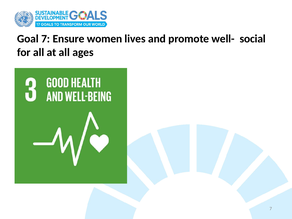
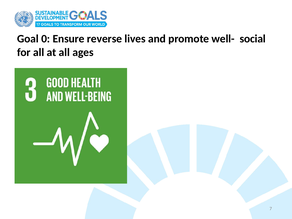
Goal 7: 7 -> 0
women: women -> reverse
